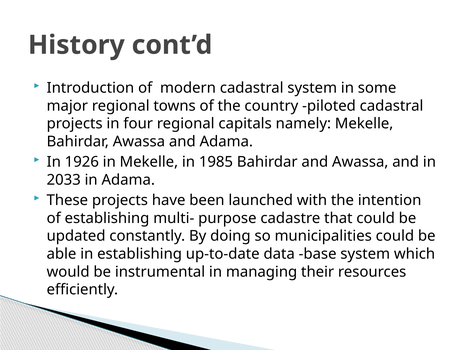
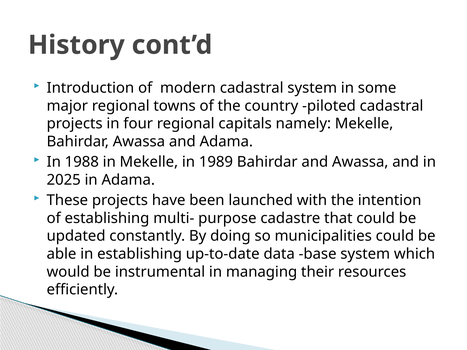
1926: 1926 -> 1988
1985: 1985 -> 1989
2033: 2033 -> 2025
